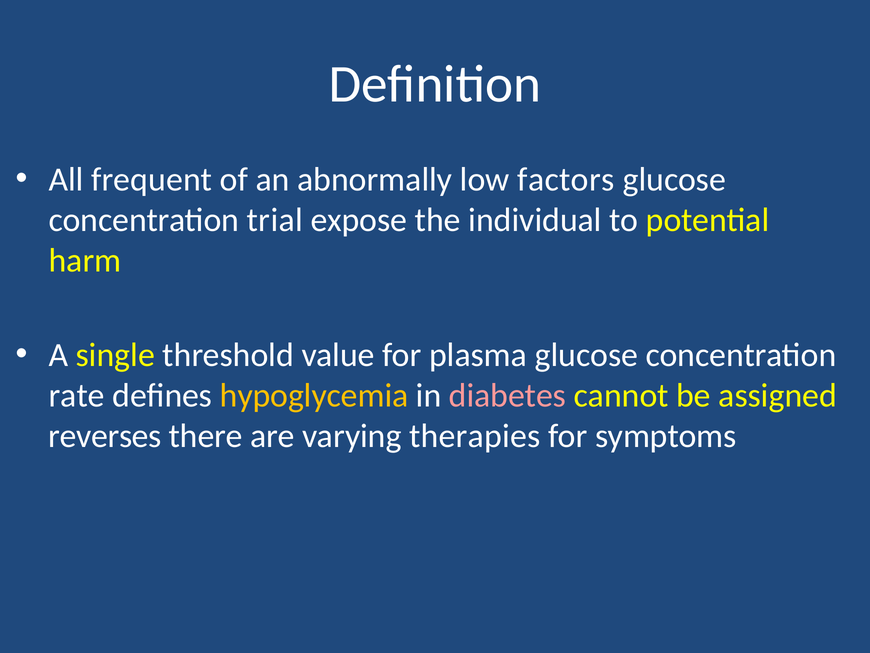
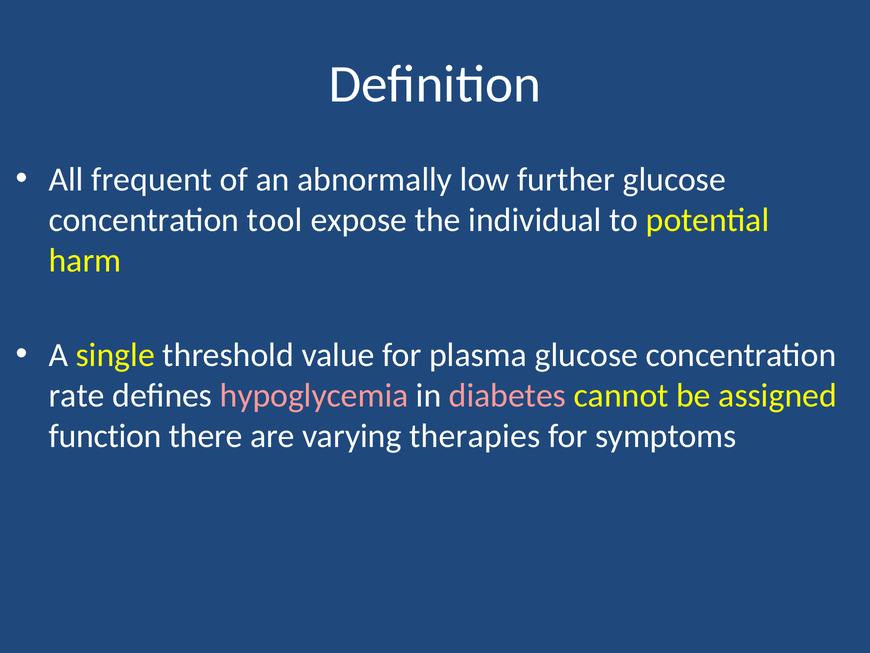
factors: factors -> further
trial: trial -> tool
hypoglycemia colour: yellow -> pink
reverses: reverses -> function
